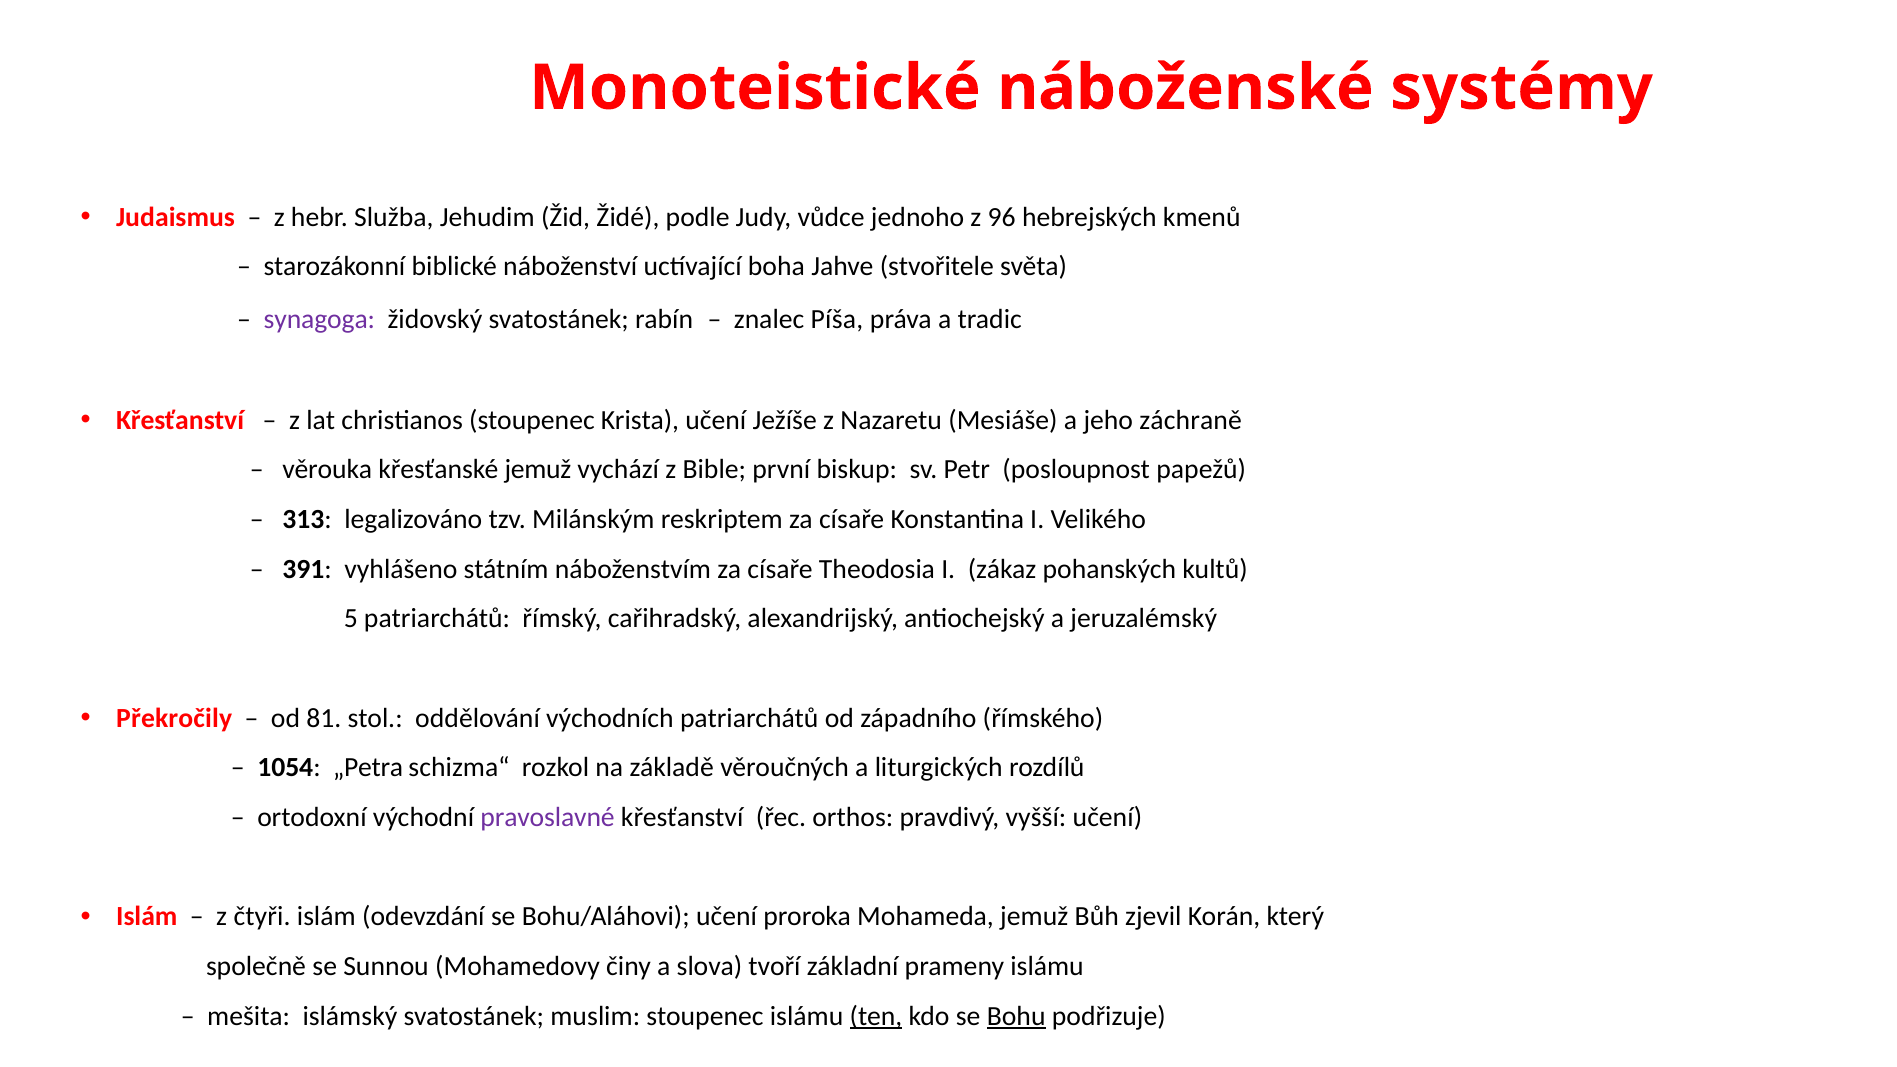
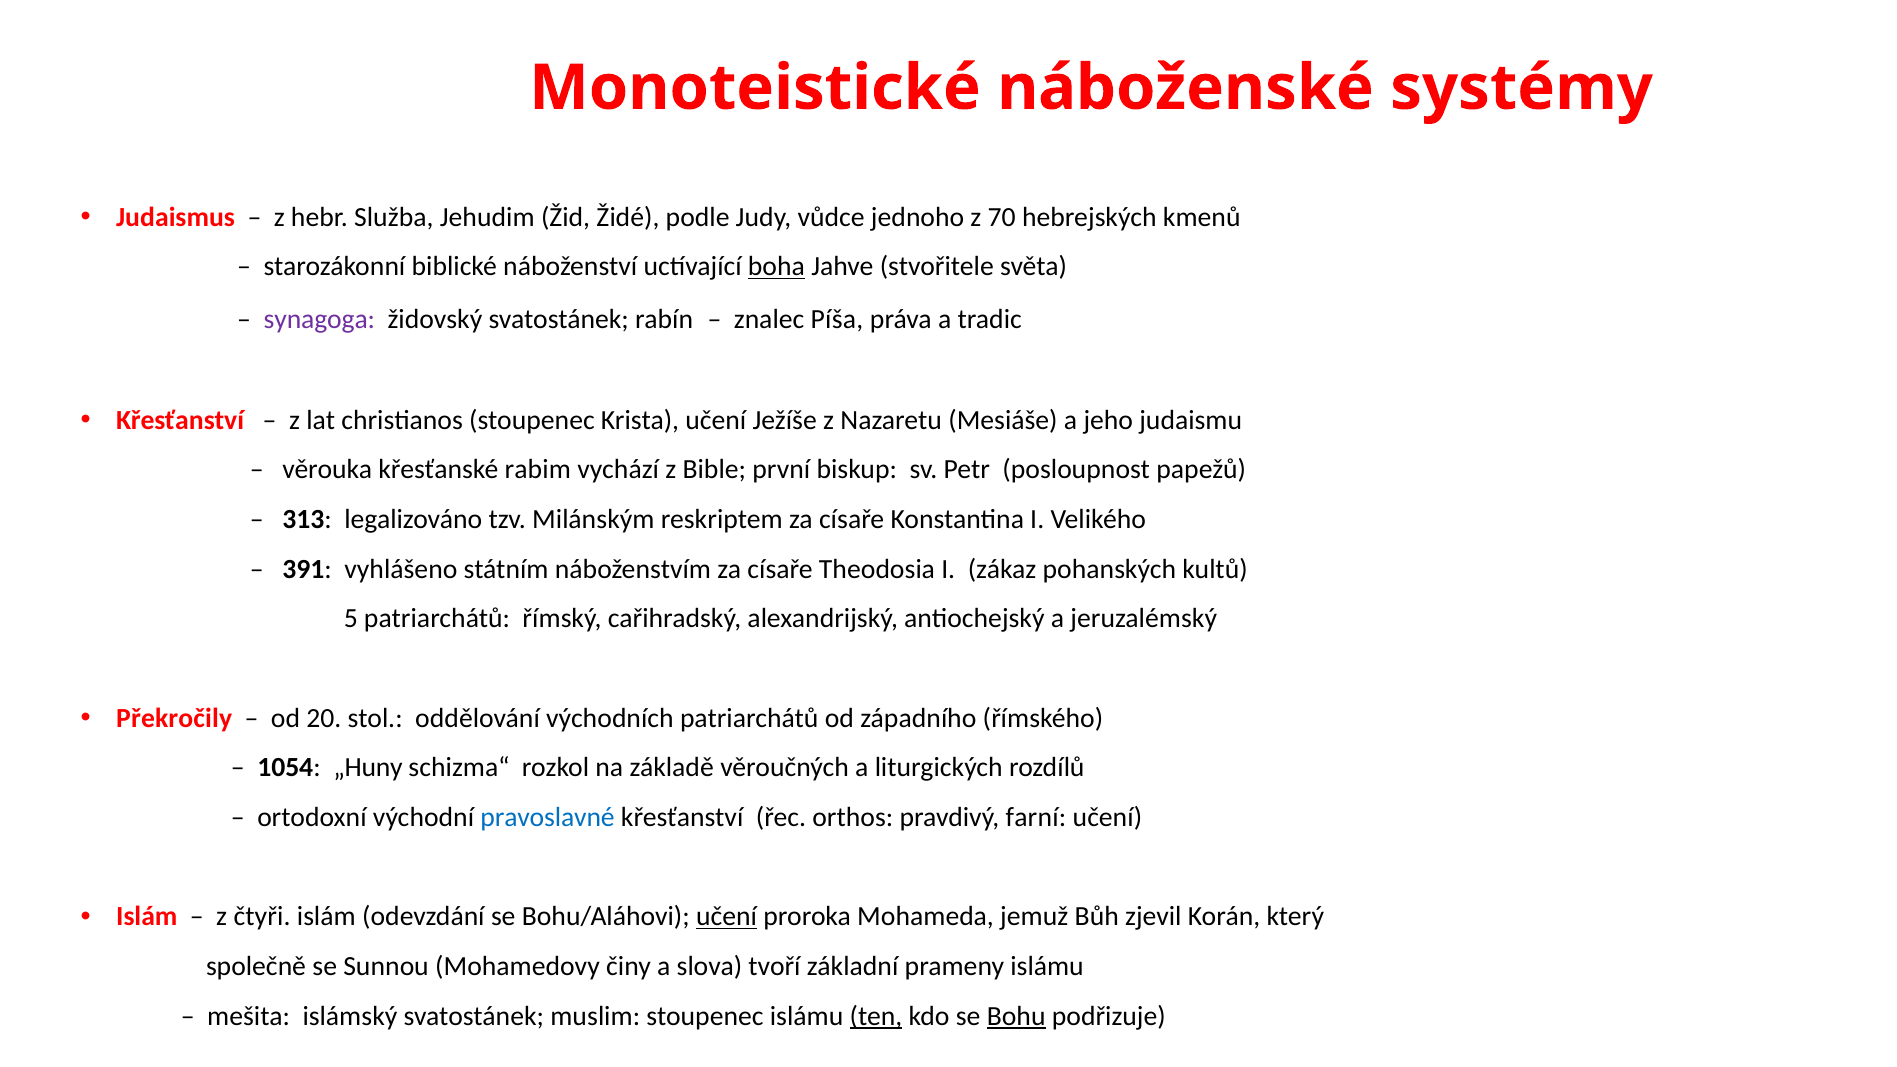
96: 96 -> 70
boha underline: none -> present
záchraně: záchraně -> judaismu
křesťanské jemuž: jemuž -> rabim
81: 81 -> 20
„Petra: „Petra -> „Huny
pravoslavné colour: purple -> blue
vyšší: vyšší -> farní
učení at (727, 917) underline: none -> present
